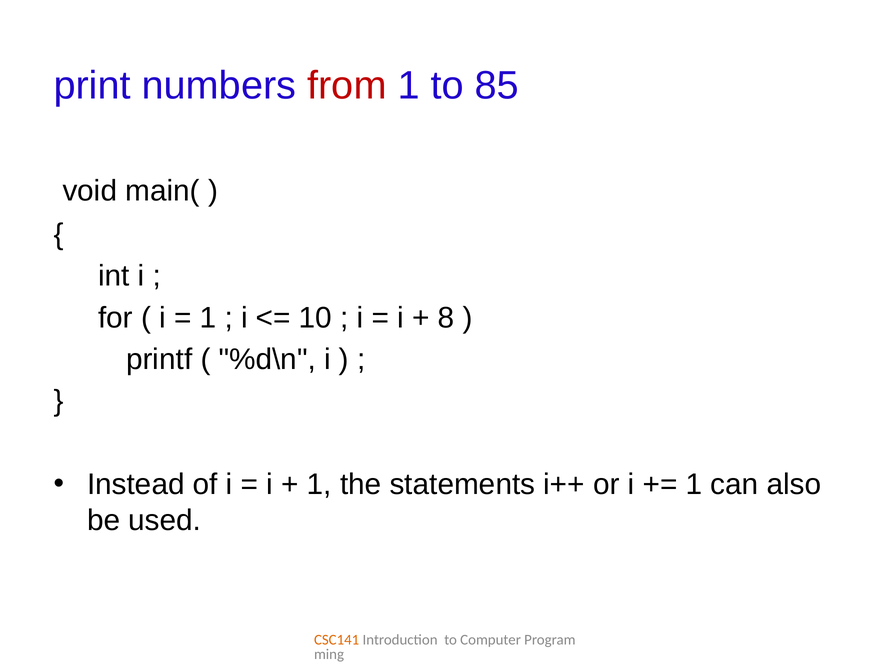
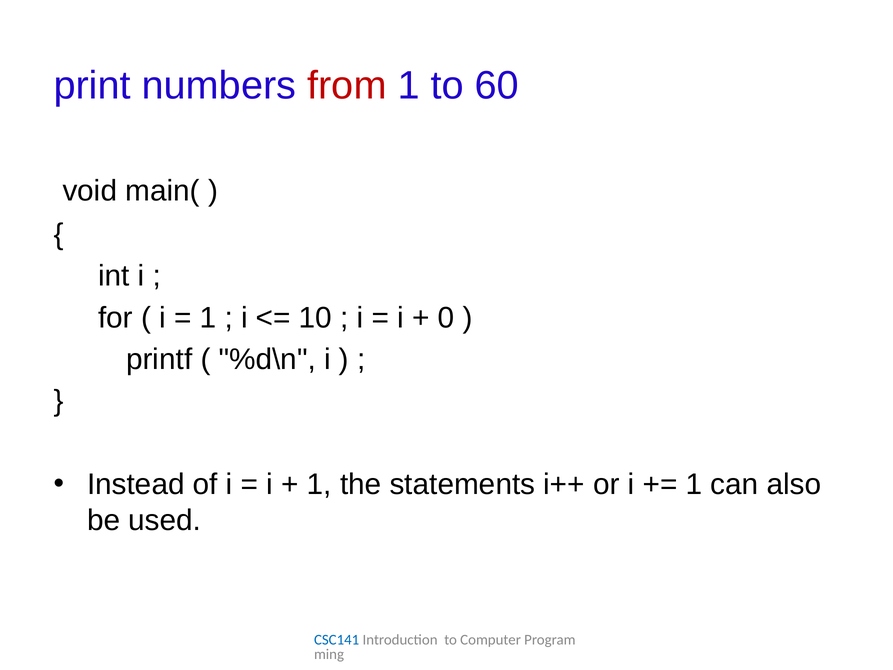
85: 85 -> 60
8: 8 -> 0
CSC141 colour: orange -> blue
